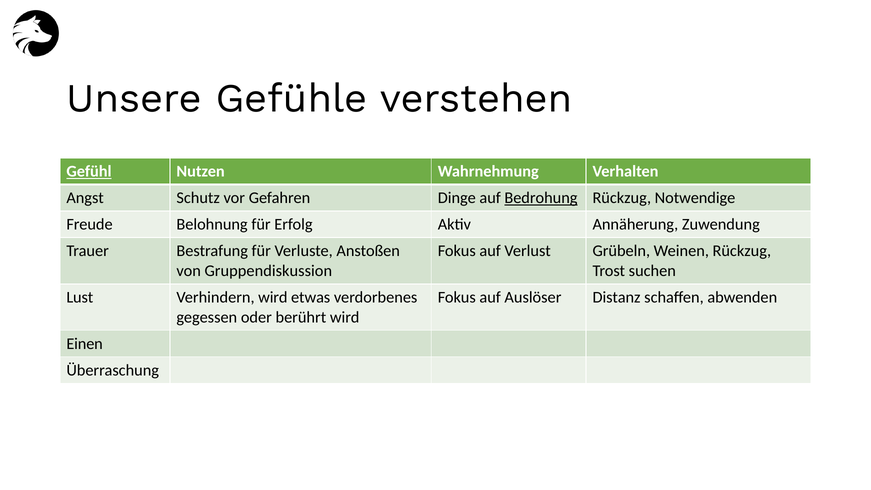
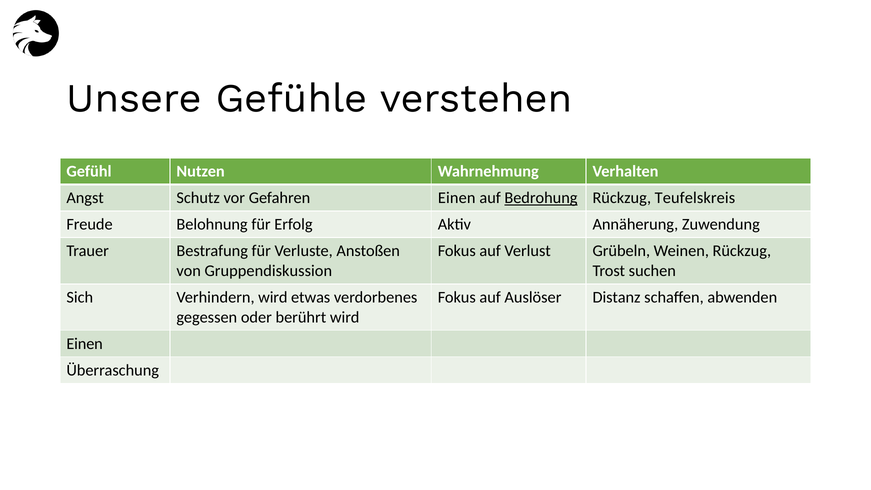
Gefühl underline: present -> none
Gefahren Dinge: Dinge -> Einen
Notwendige: Notwendige -> Teufelskreis
Lust: Lust -> Sich
